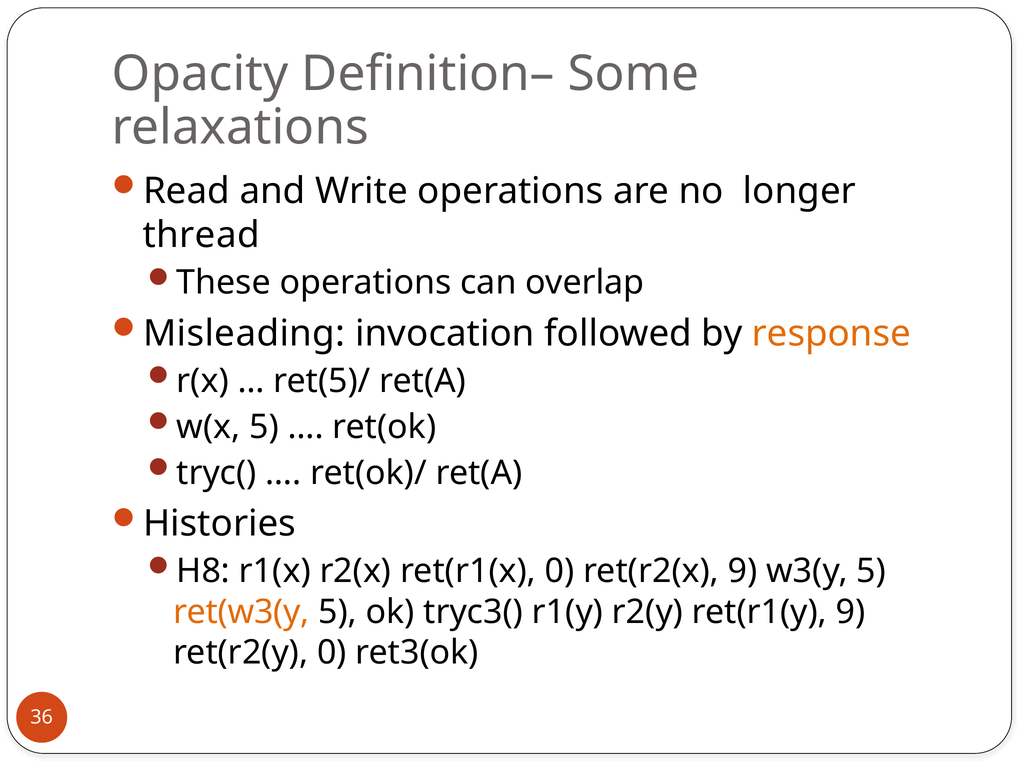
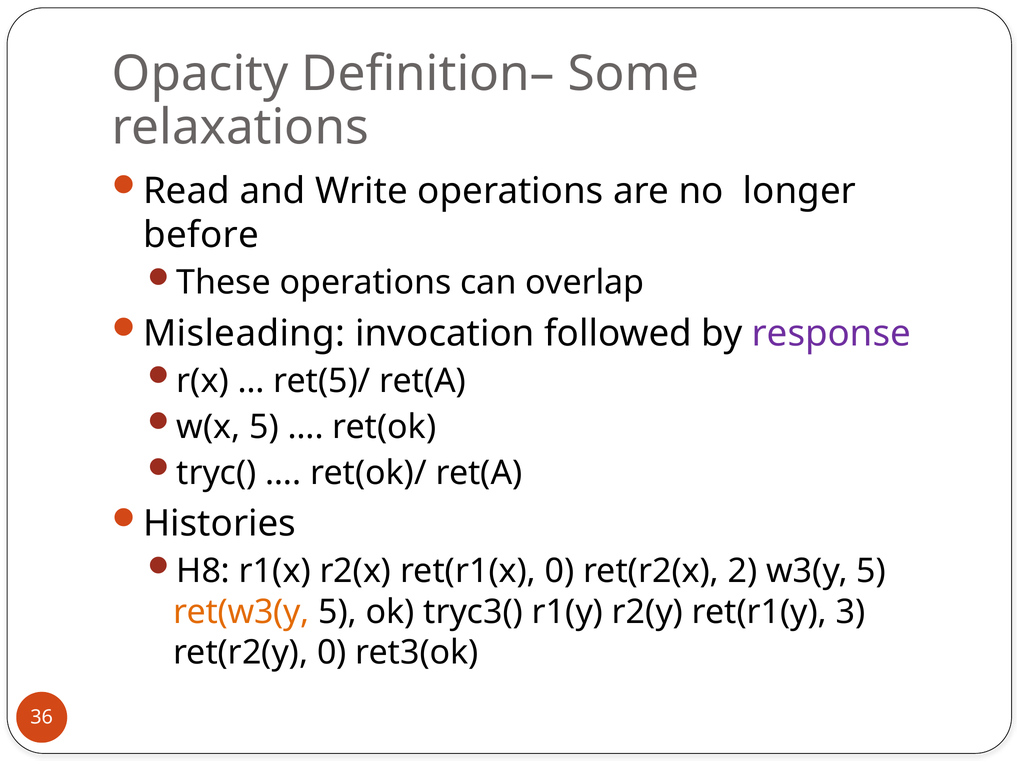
thread: thread -> before
response colour: orange -> purple
ret(r2(x 9: 9 -> 2
ret(r1(y 9: 9 -> 3
